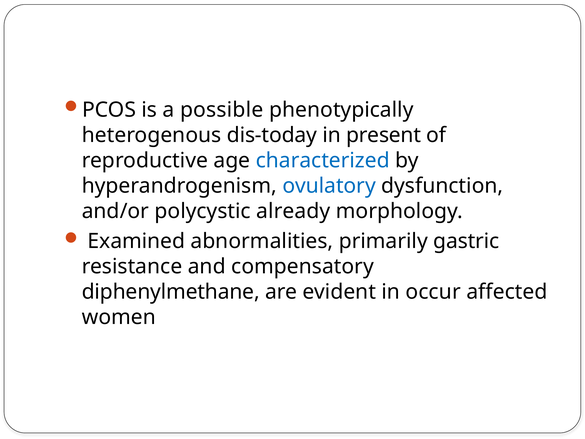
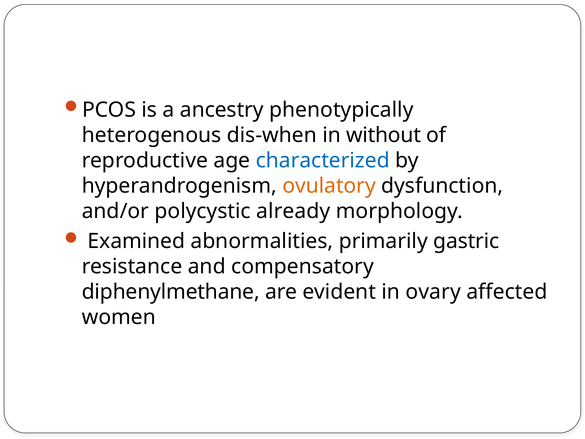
possible: possible -> ancestry
dis-today: dis-today -> dis-when
present: present -> without
ovulatory colour: blue -> orange
occur: occur -> ovary
